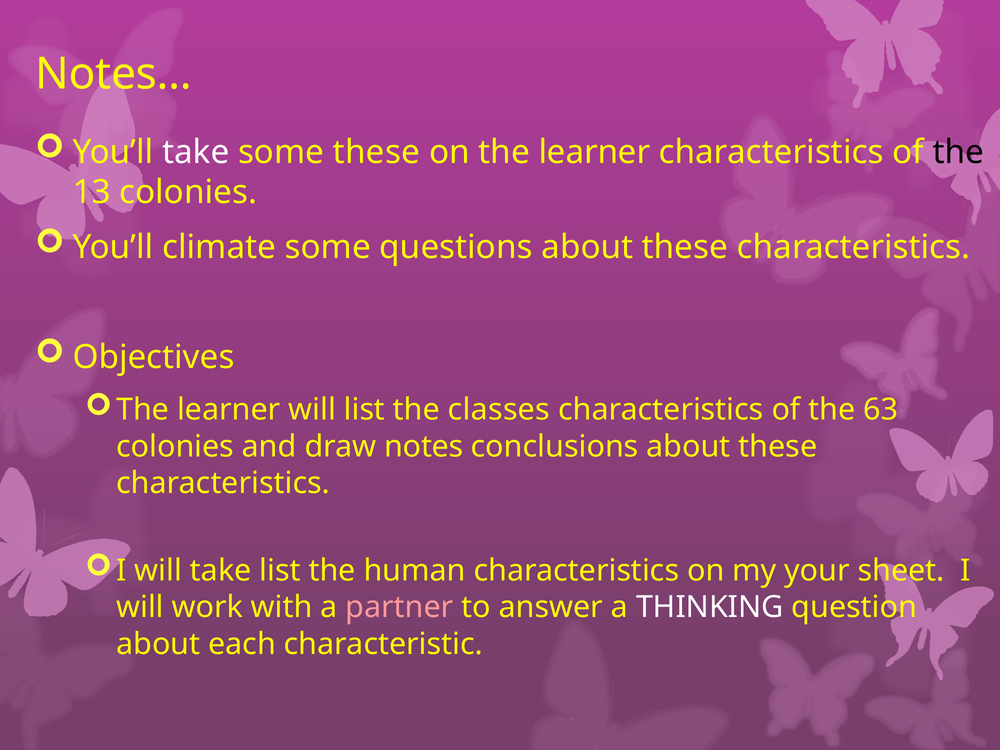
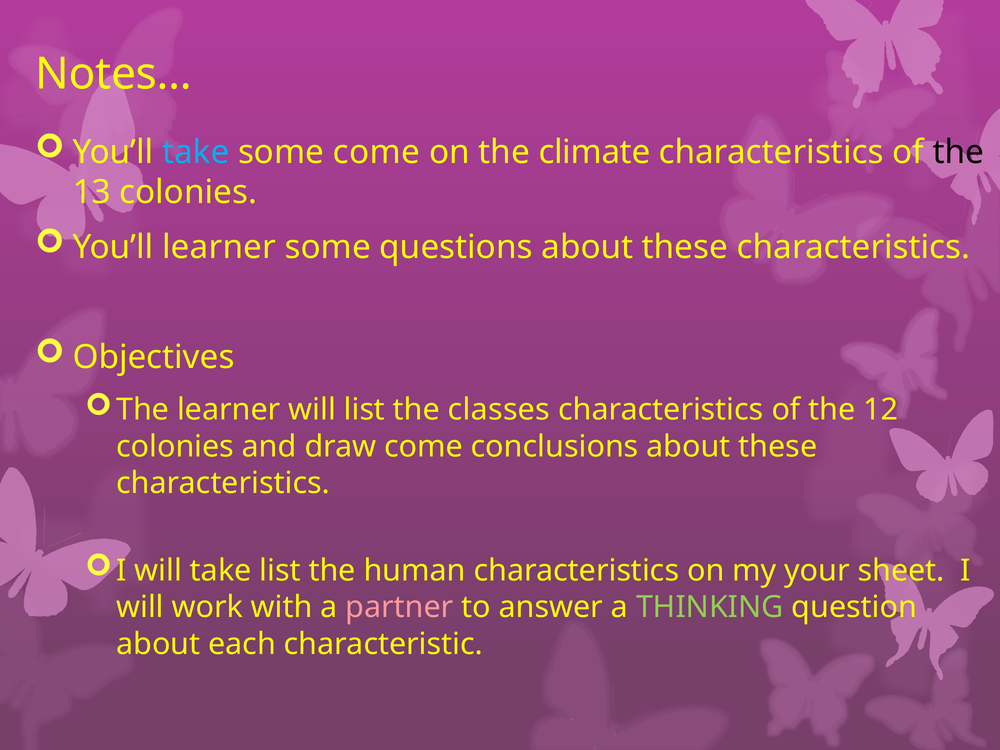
take at (196, 152) colour: white -> light blue
some these: these -> come
on the learner: learner -> climate
You’ll climate: climate -> learner
63: 63 -> 12
draw notes: notes -> come
THINKING colour: white -> light green
